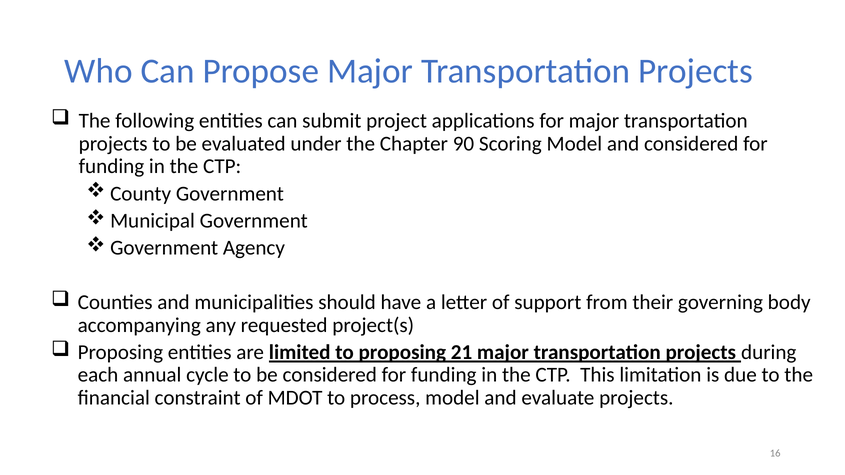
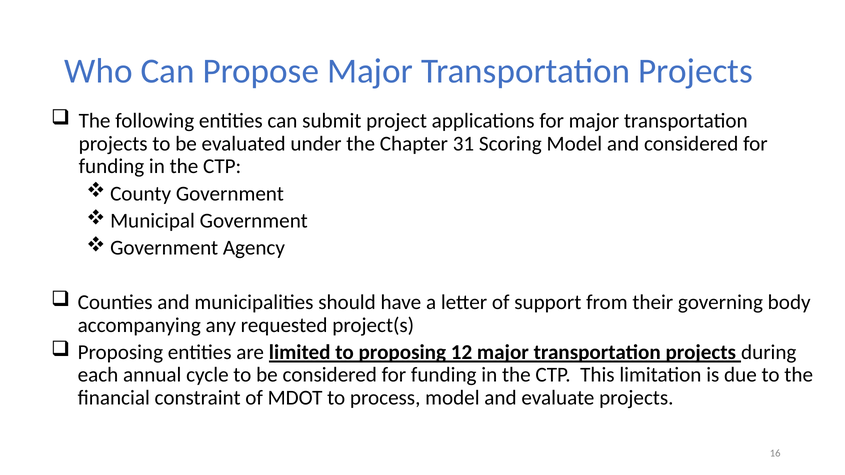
90: 90 -> 31
21: 21 -> 12
